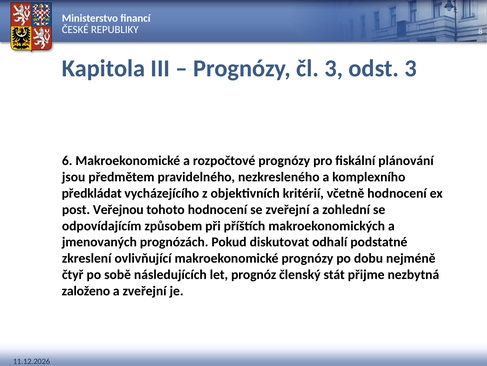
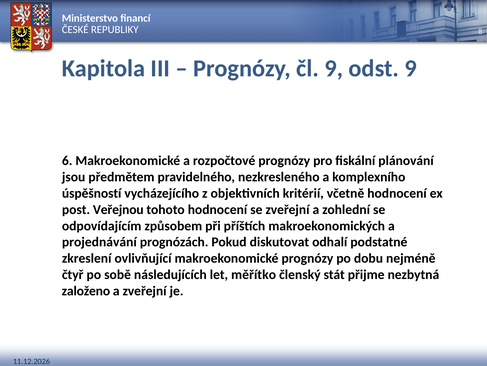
čl 3: 3 -> 9
odst 3: 3 -> 9
předkládat: předkládat -> úspěšností
jmenovaných: jmenovaných -> projednávání
prognóz: prognóz -> měřítko
